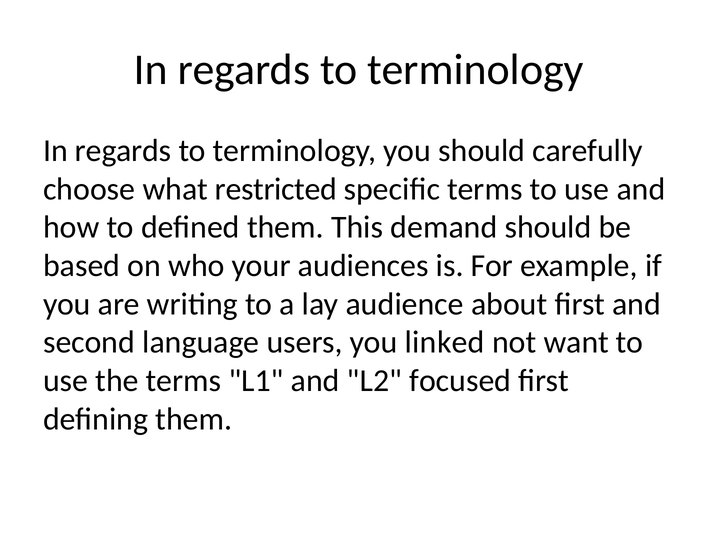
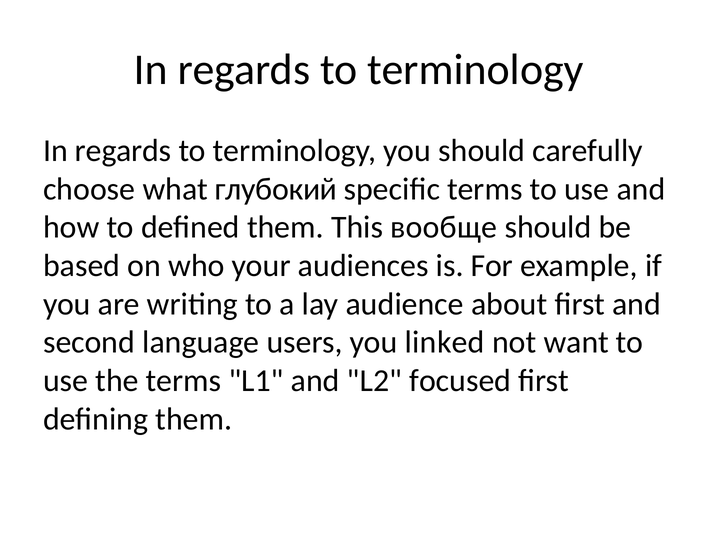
restricted: restricted -> глубокий
demand: demand -> вообще
